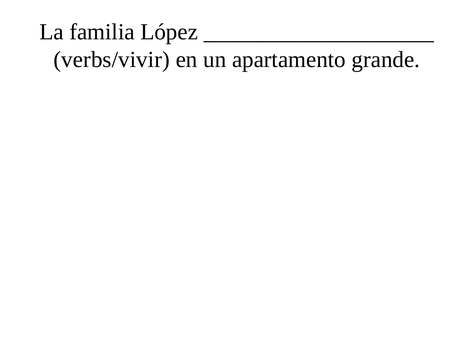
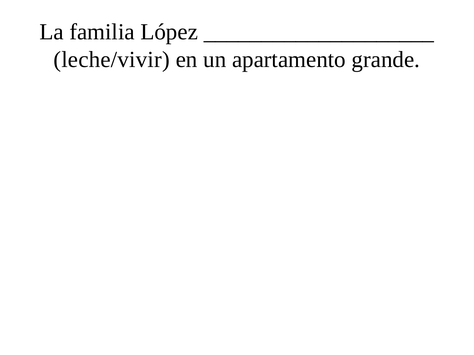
verbs/vivir: verbs/vivir -> leche/vivir
